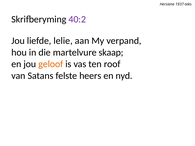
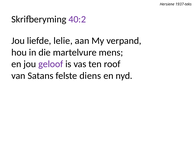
skaap: skaap -> mens
geloof colour: orange -> purple
heers: heers -> diens
